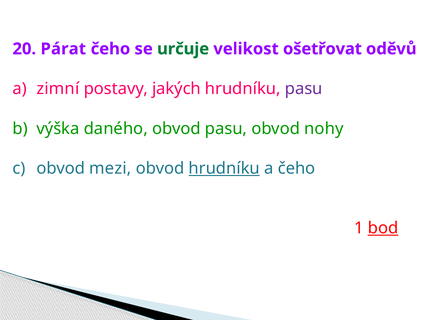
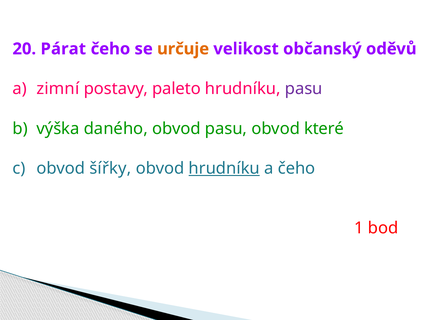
určuje colour: green -> orange
ošetřovat: ošetřovat -> občanský
jakých: jakých -> paleto
nohy: nohy -> které
mezi: mezi -> šířky
bod underline: present -> none
